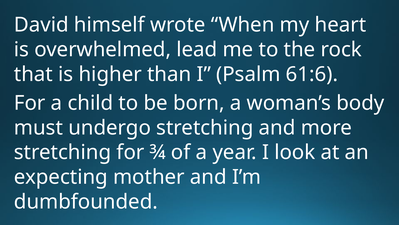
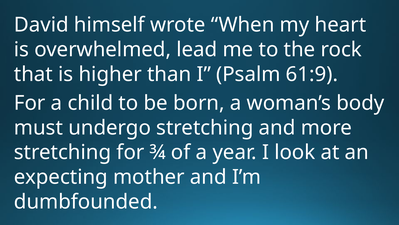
61:6: 61:6 -> 61:9
